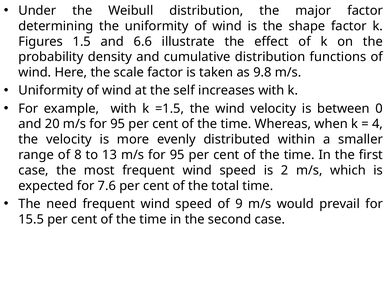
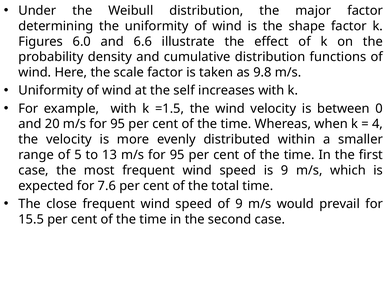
1.5: 1.5 -> 6.0
8: 8 -> 5
is 2: 2 -> 9
need: need -> close
